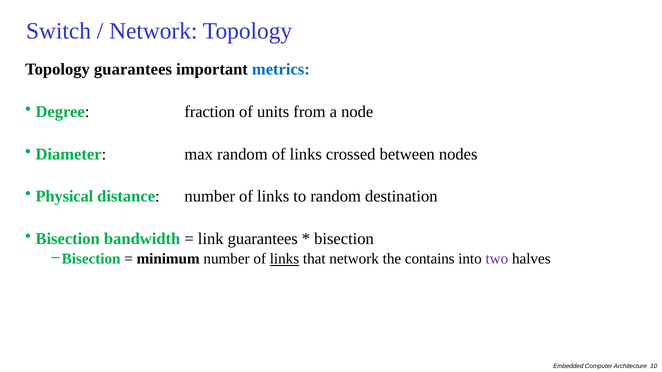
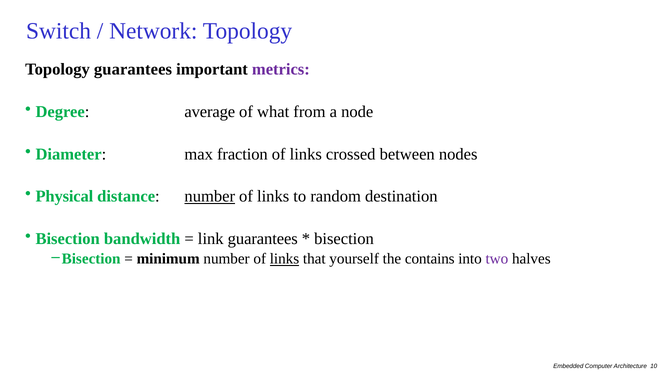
metrics colour: blue -> purple
fraction: fraction -> average
units: units -> what
max random: random -> fraction
number at (210, 197) underline: none -> present
that network: network -> yourself
